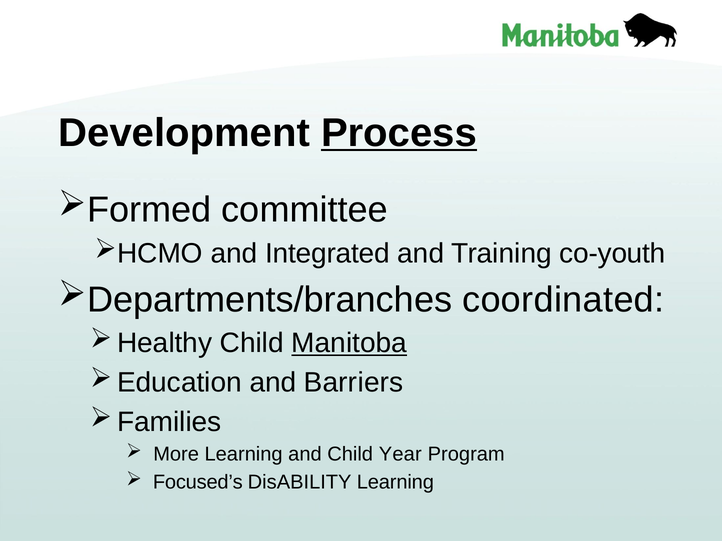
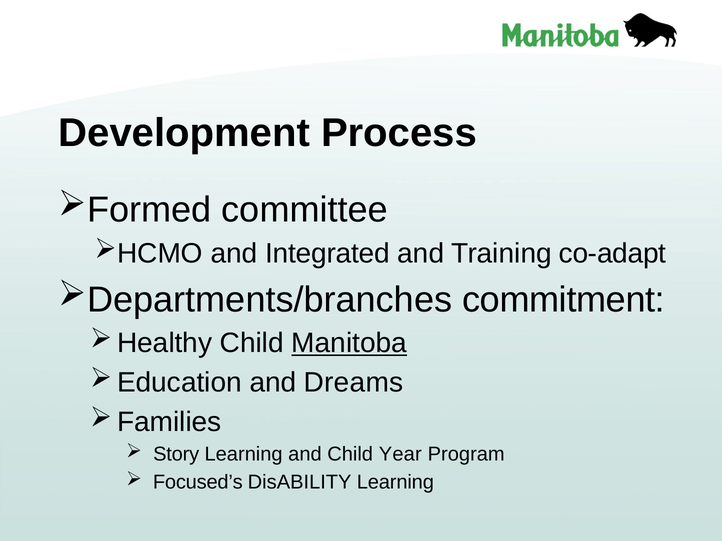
Process underline: present -> none
co-youth: co-youth -> co-adapt
coordinated: coordinated -> commitment
Barriers: Barriers -> Dreams
More: More -> Story
